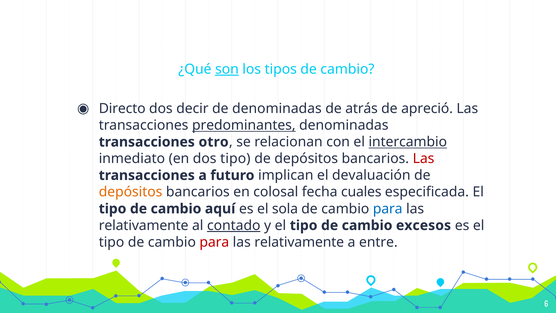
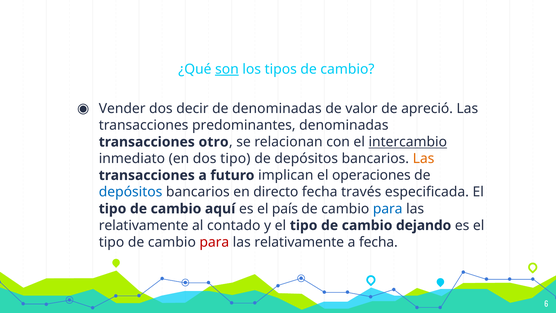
Directo: Directo -> Vender
atrás: atrás -> valor
predominantes underline: present -> none
Las at (424, 159) colour: red -> orange
devaluación: devaluación -> operaciones
depósitos at (131, 192) colour: orange -> blue
colosal: colosal -> directo
cuales: cuales -> través
sola: sola -> país
contado underline: present -> none
excesos: excesos -> dejando
a entre: entre -> fecha
